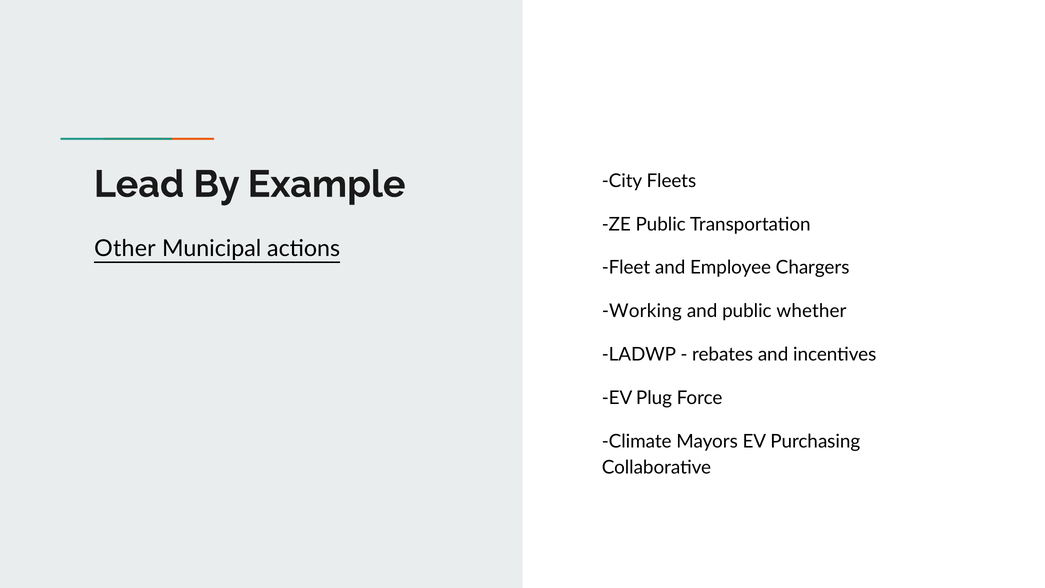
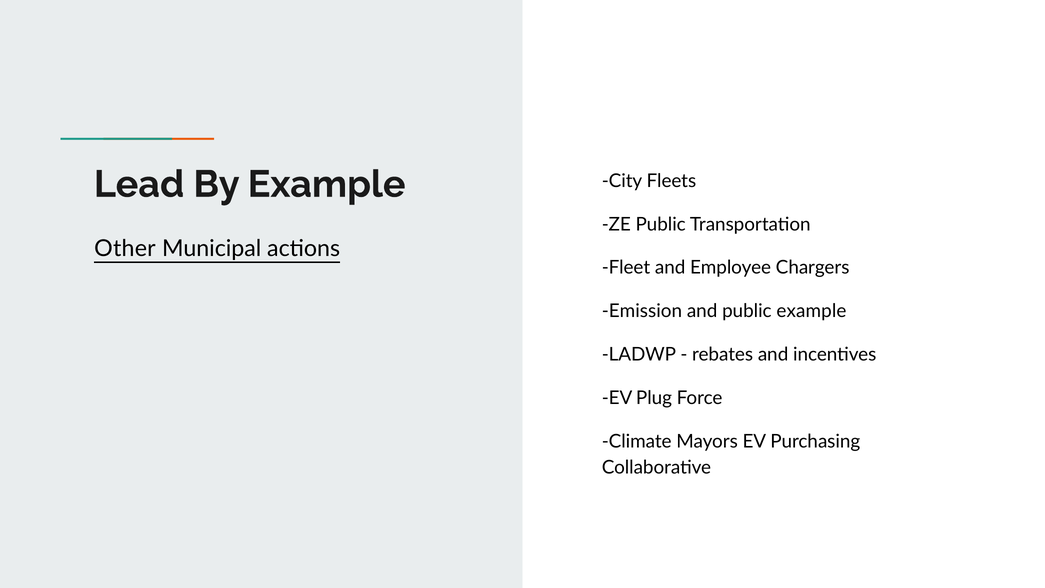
Working: Working -> Emission
public whether: whether -> example
